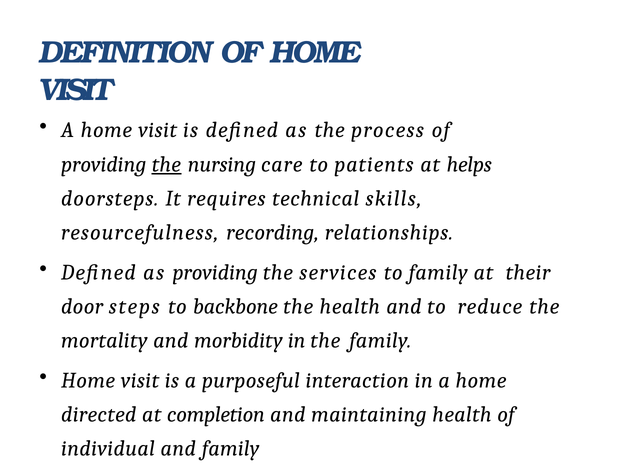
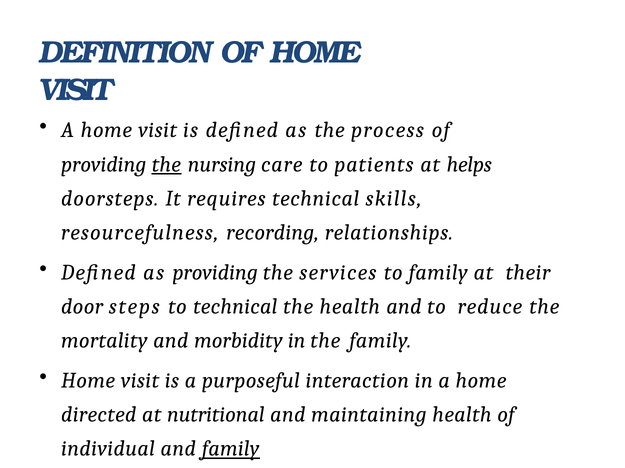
to backbone: backbone -> technical
completion: completion -> nutritional
family at (231, 449) underline: none -> present
